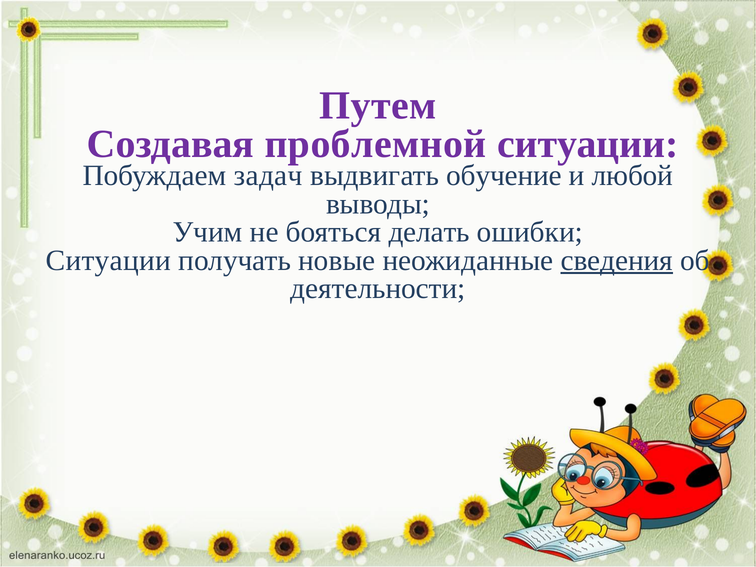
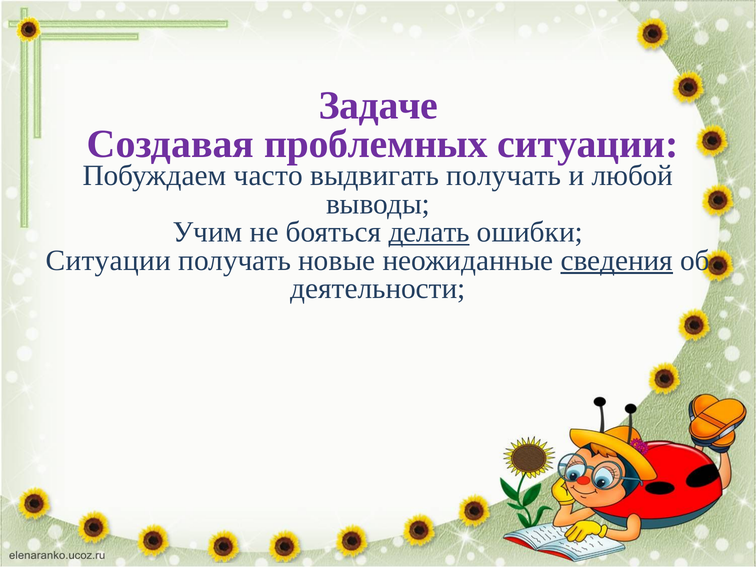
Путем: Путем -> Задаче
проблемной: проблемной -> проблемных
задач: задач -> часто
выдвигать обучение: обучение -> получать
делать underline: none -> present
